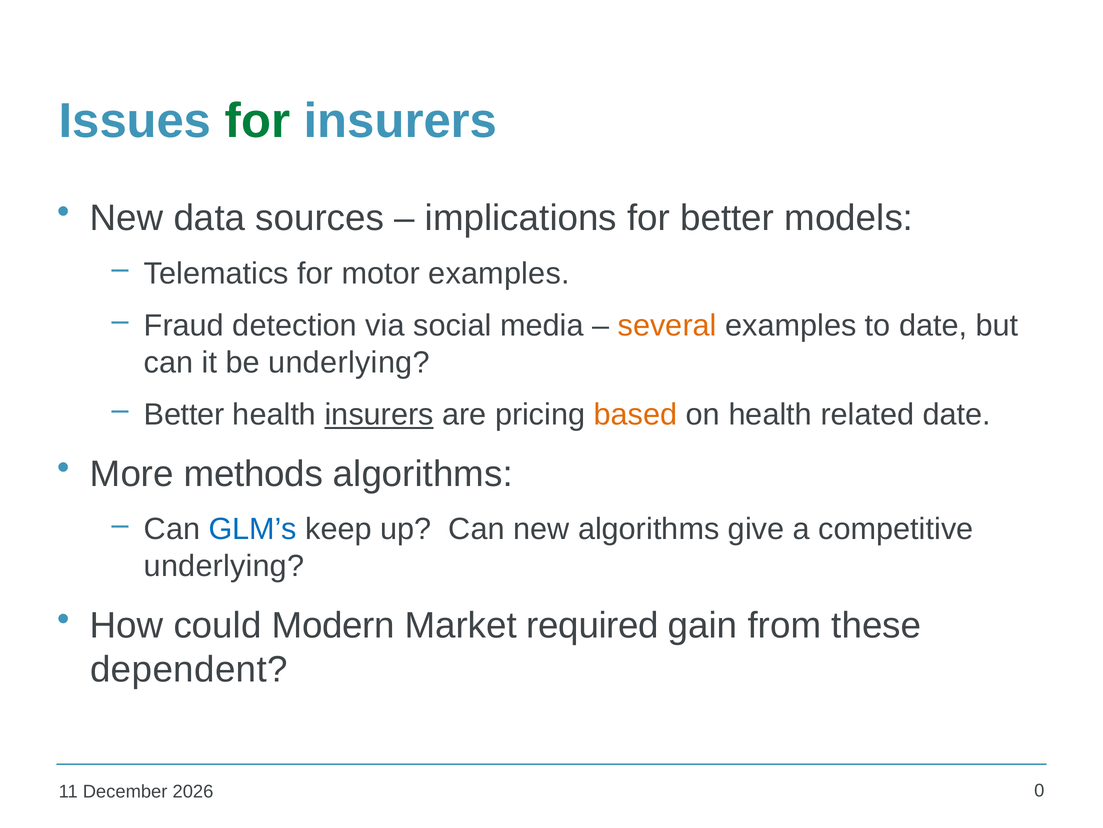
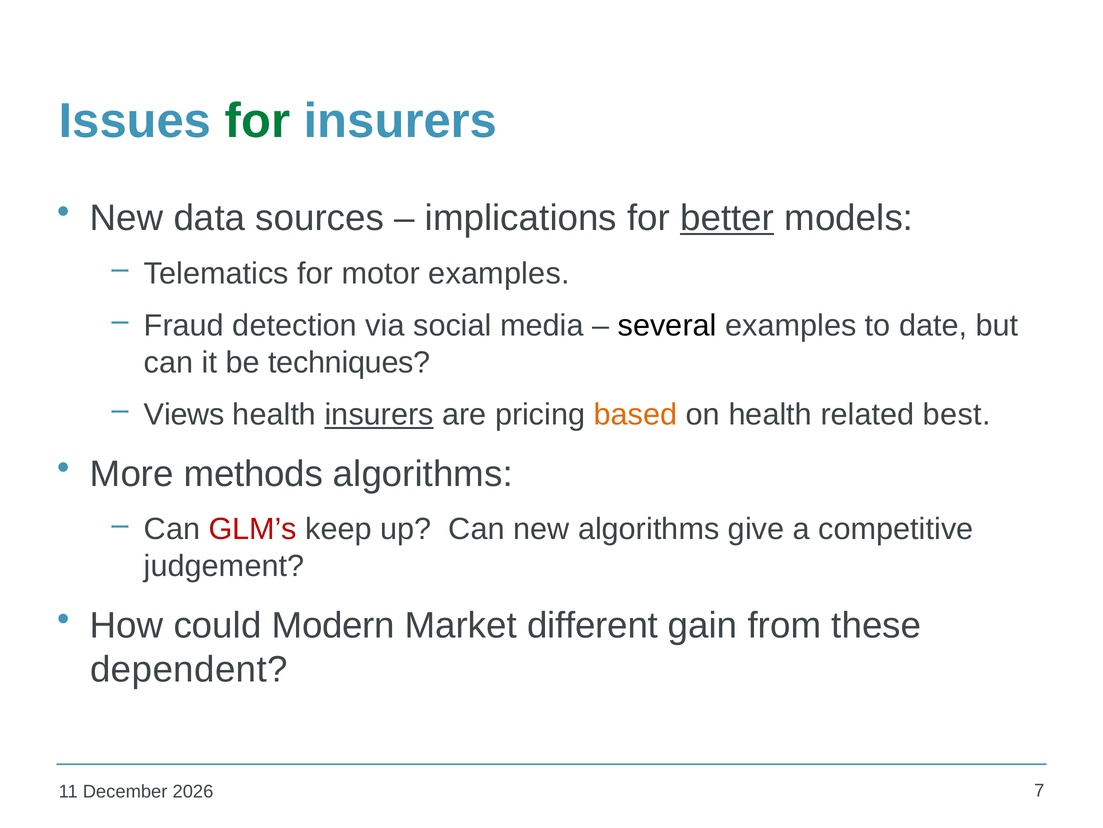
better at (727, 218) underline: none -> present
several colour: orange -> black
be underlying: underlying -> techniques
Better at (184, 414): Better -> Views
related date: date -> best
GLM’s colour: blue -> red
underlying at (224, 566): underlying -> judgement
required: required -> different
0: 0 -> 7
